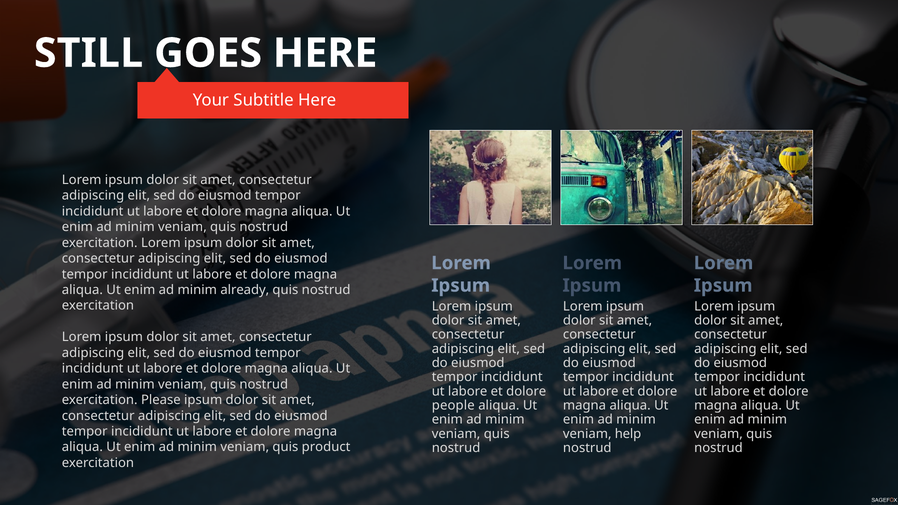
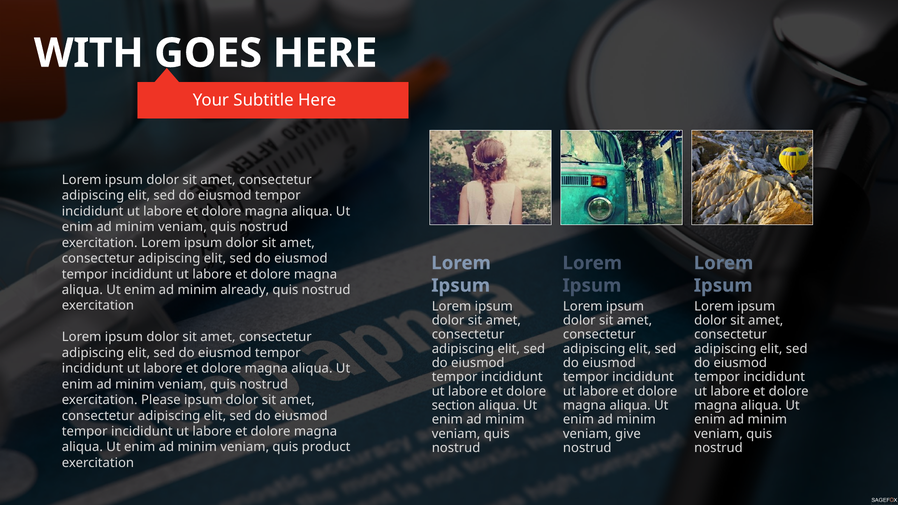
STILL: STILL -> WITH
people: people -> section
help: help -> give
